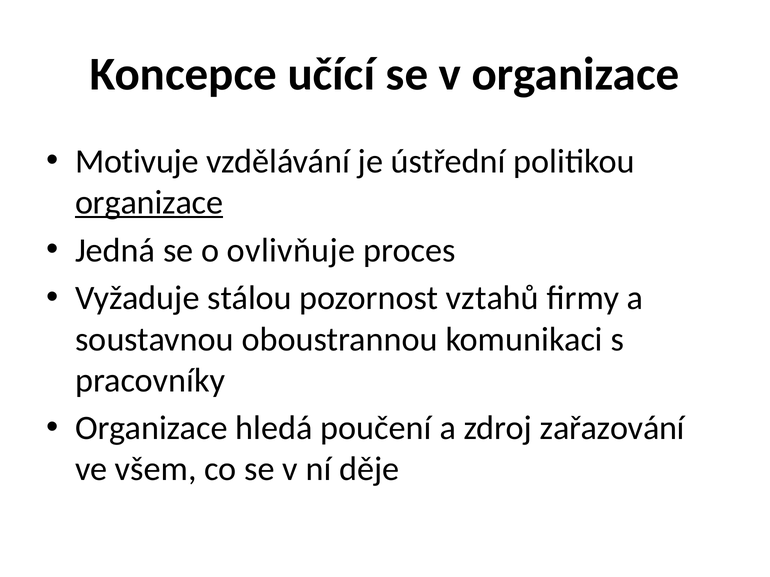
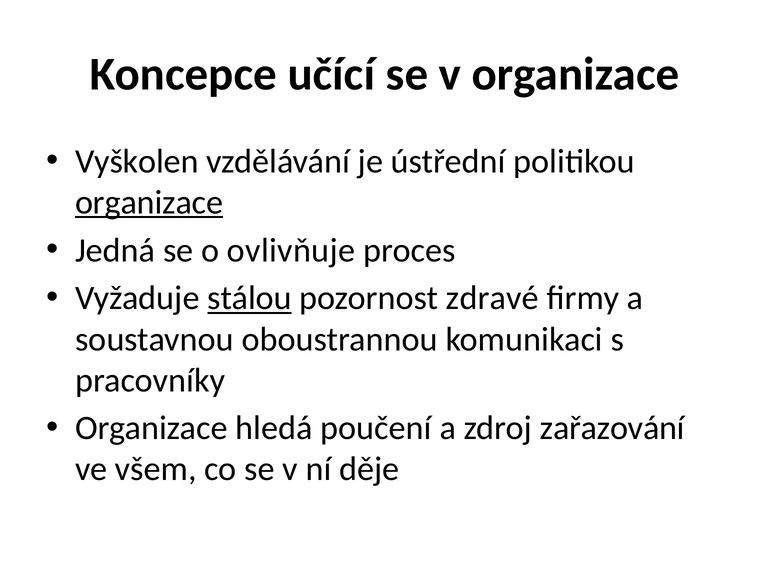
Motivuje: Motivuje -> Vyškolen
stálou underline: none -> present
vztahů: vztahů -> zdravé
